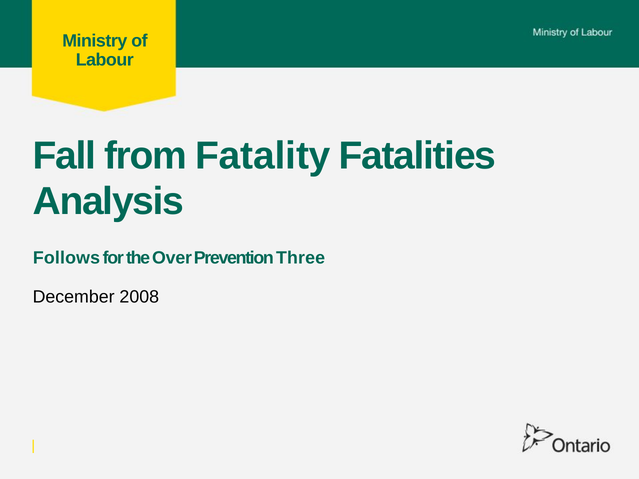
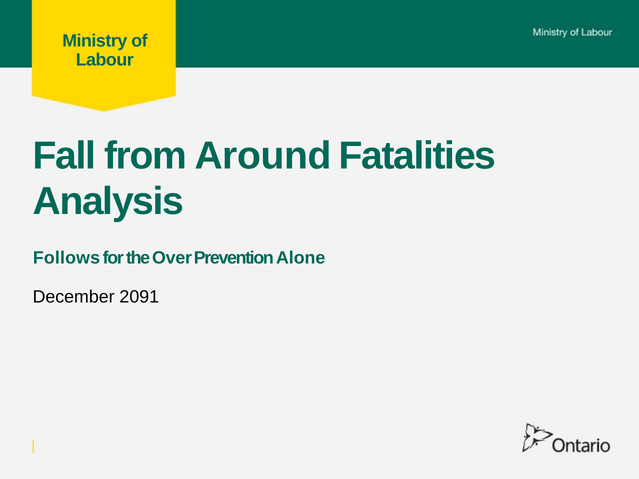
Fatality: Fatality -> Around
Three: Three -> Alone
2008: 2008 -> 2091
